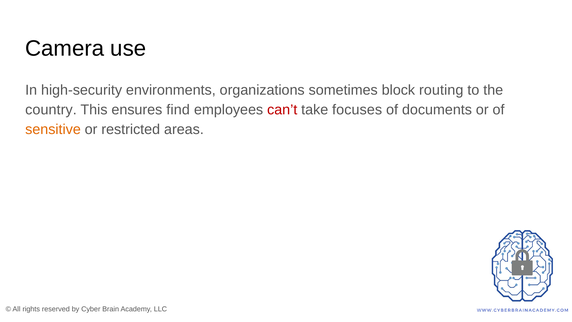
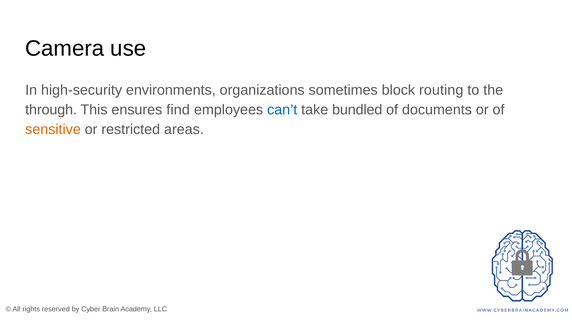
country: country -> through
can’t colour: red -> blue
focuses: focuses -> bundled
